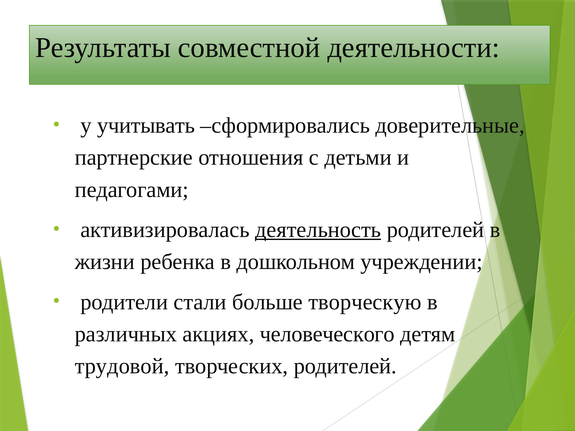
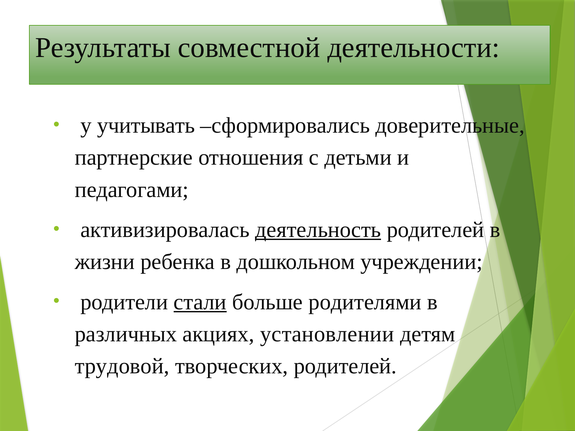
стали underline: none -> present
творческую: творческую -> родителями
человеческого: человеческого -> установлении
